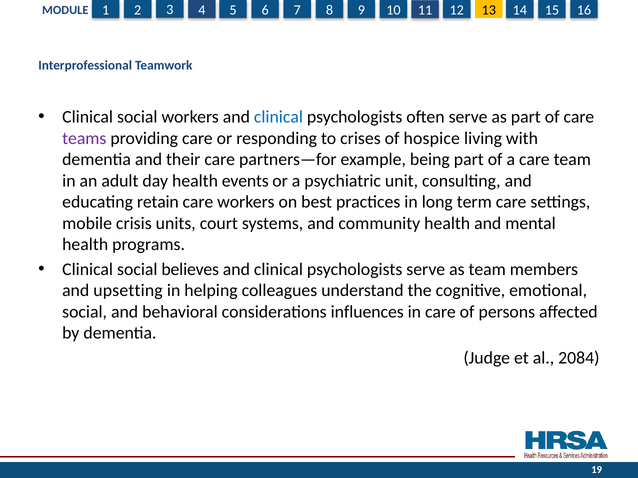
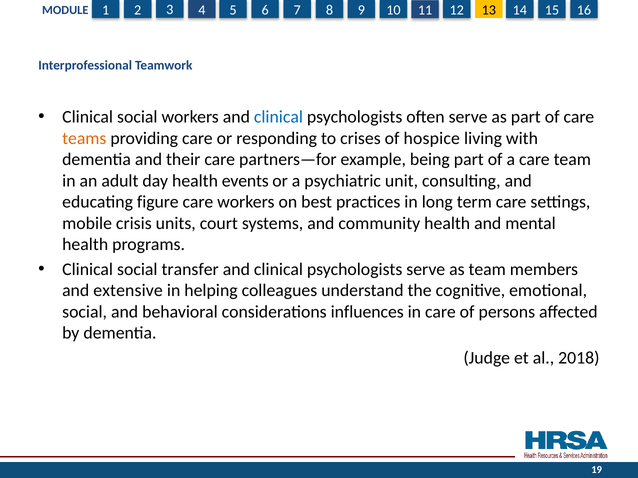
teams colour: purple -> orange
retain: retain -> figure
believes: believes -> transfer
upsetting: upsetting -> extensive
2084: 2084 -> 2018
